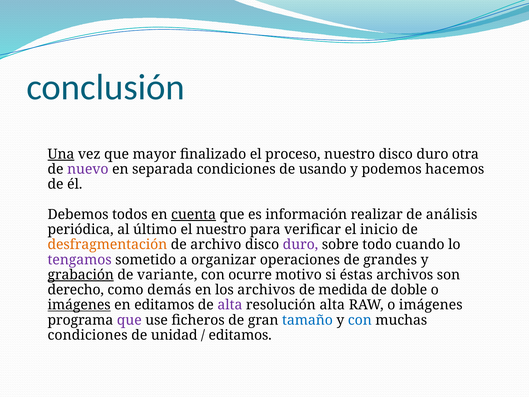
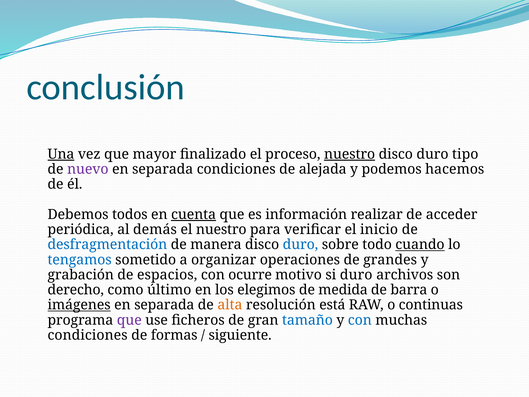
nuestro at (350, 154) underline: none -> present
otra: otra -> tipo
usando: usando -> alejada
análisis: análisis -> acceder
último: último -> demás
desfragmentación colour: orange -> blue
archivo: archivo -> manera
duro at (300, 245) colour: purple -> blue
cuando underline: none -> present
tengamos colour: purple -> blue
grabación underline: present -> none
variante: variante -> espacios
si éstas: éstas -> duro
demás: demás -> último
los archivos: archivos -> elegimos
doble: doble -> barra
editamos at (164, 305): editamos -> separada
alta at (230, 305) colour: purple -> orange
resolución alta: alta -> está
RAW o imágenes: imágenes -> continuas
unidad: unidad -> formas
editamos at (240, 335): editamos -> siguiente
